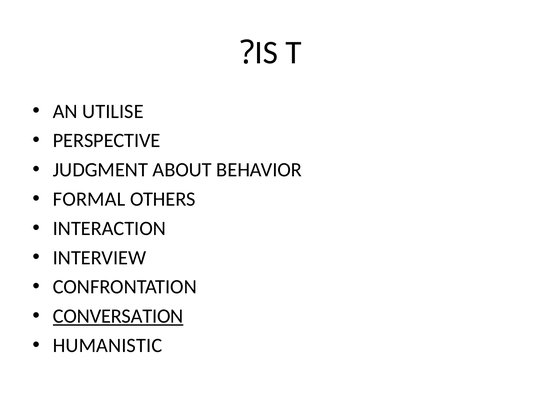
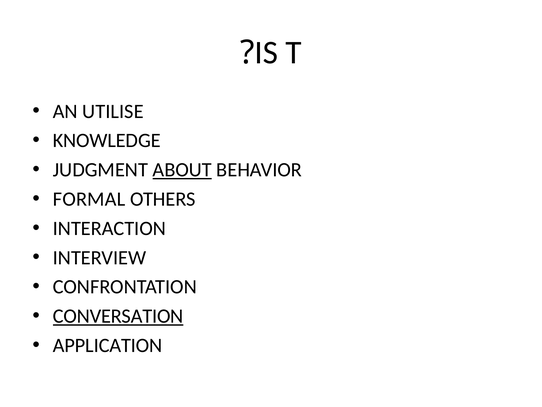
PERSPECTIVE: PERSPECTIVE -> KNOWLEDGE
ABOUT underline: none -> present
HUMANISTIC: HUMANISTIC -> APPLICATION
